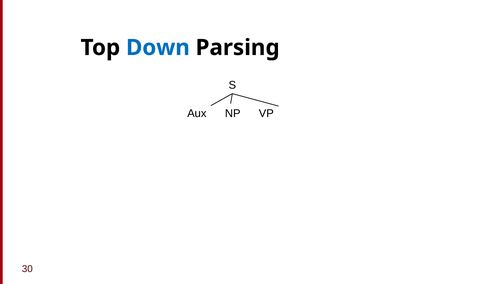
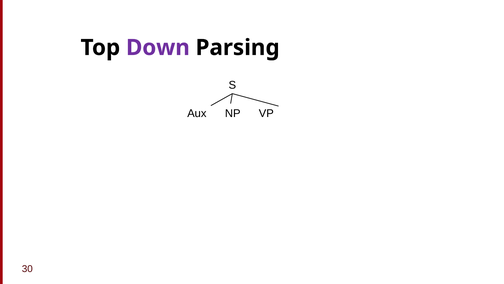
Down colour: blue -> purple
